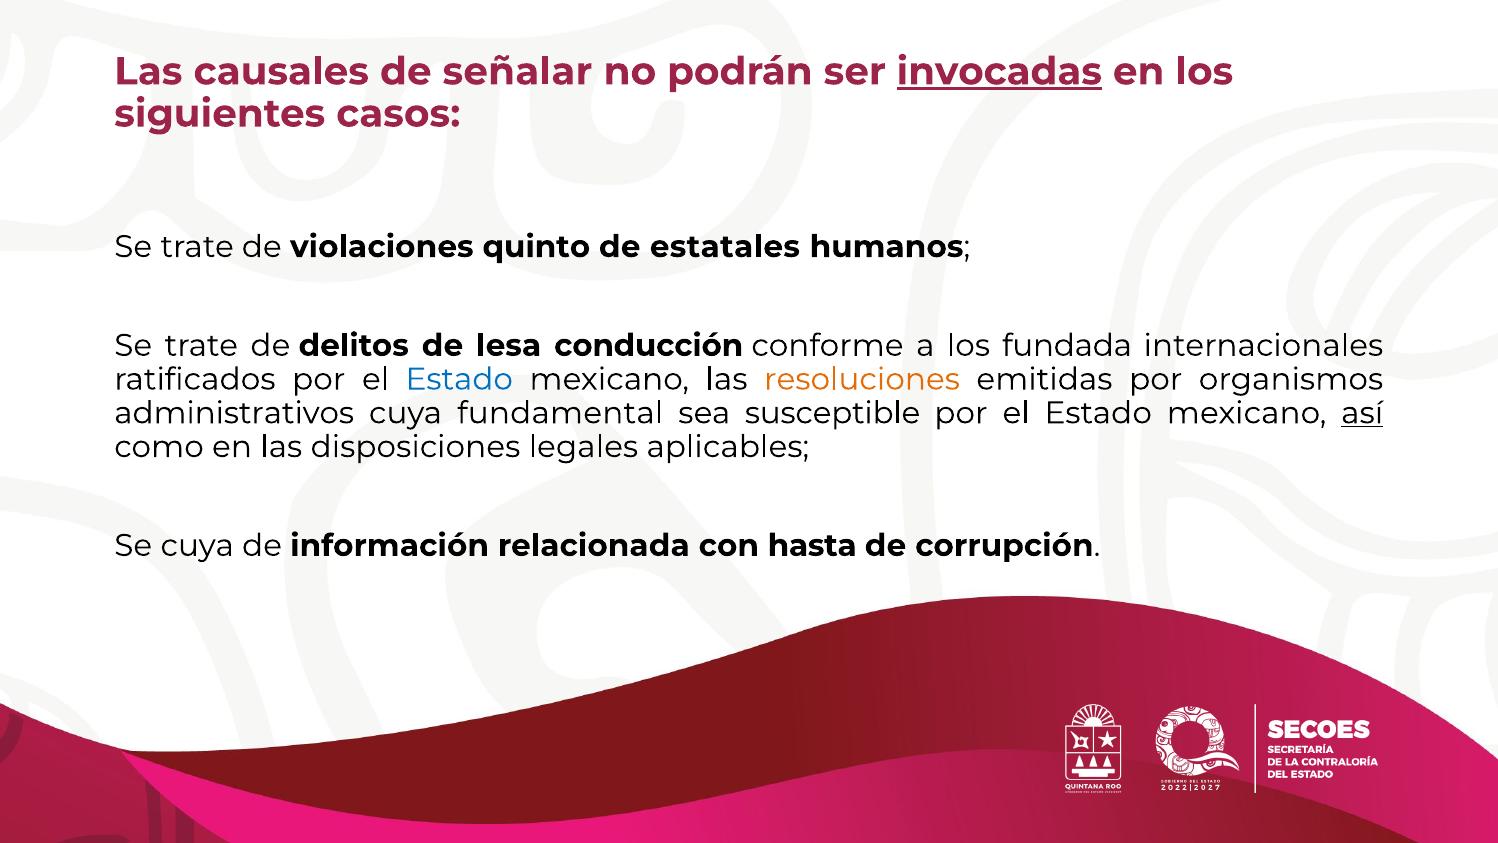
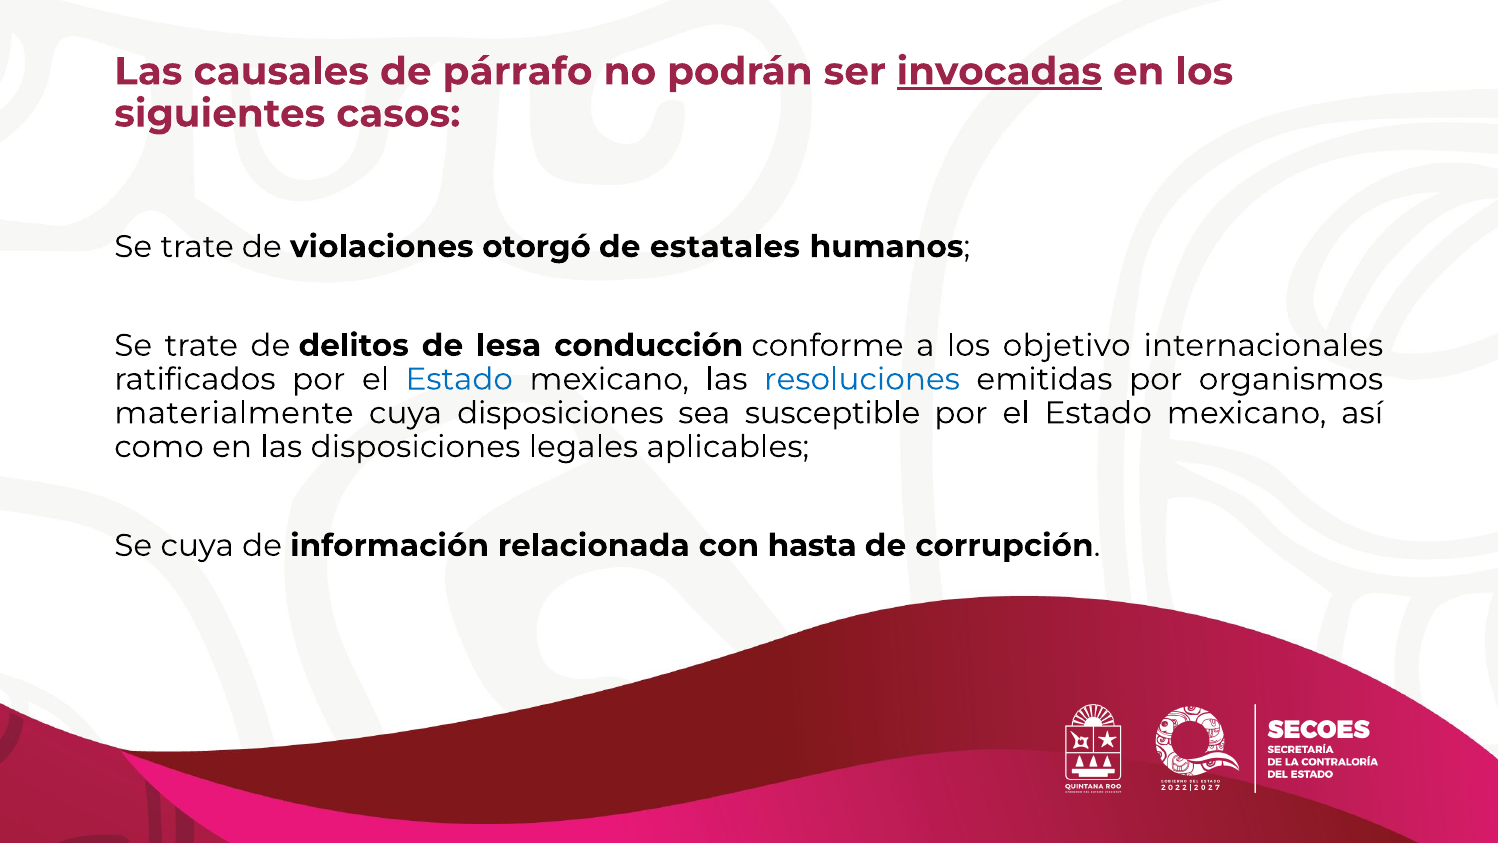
señalar: señalar -> párrafo
quinto: quinto -> otorgó
fundada: fundada -> objetivo
resoluciones colour: orange -> blue
administrativos: administrativos -> materialmente
cuya fundamental: fundamental -> disposiciones
así underline: present -> none
